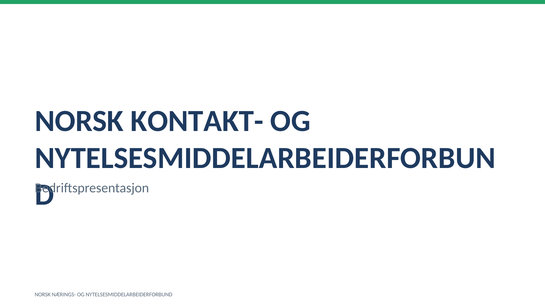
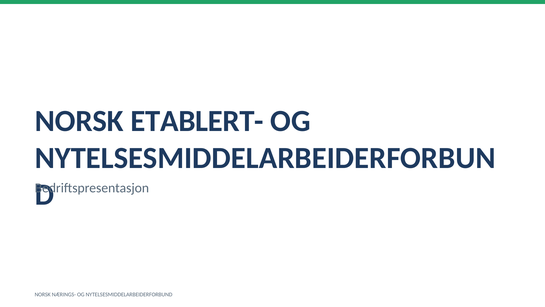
KONTAKT-: KONTAKT- -> ETABLERT-
